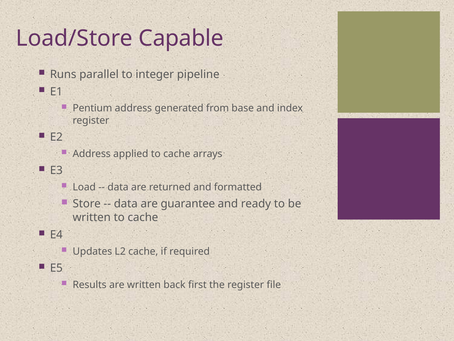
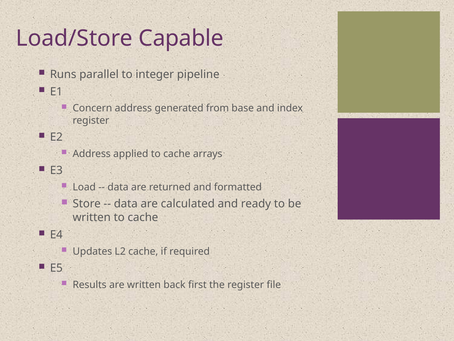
Pentium: Pentium -> Concern
guarantee: guarantee -> calculated
